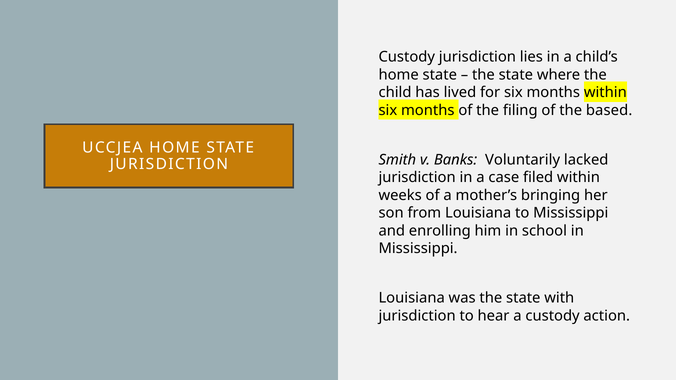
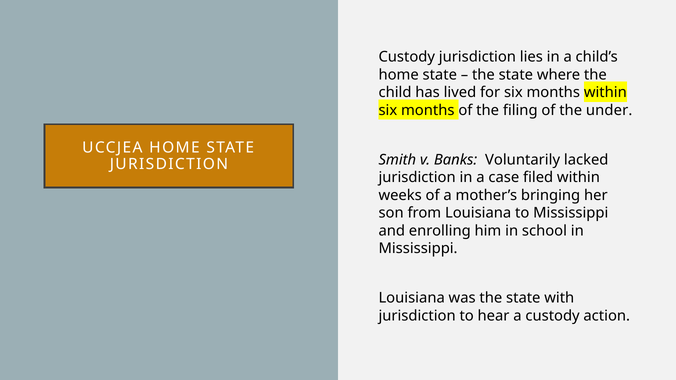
based: based -> under
